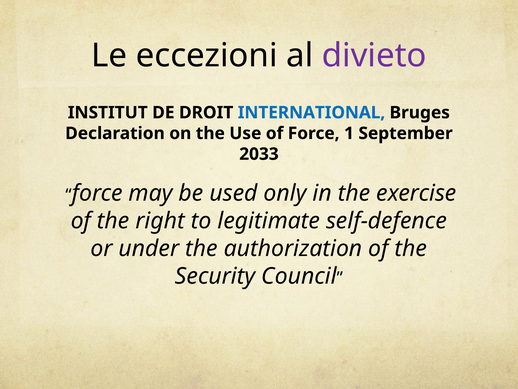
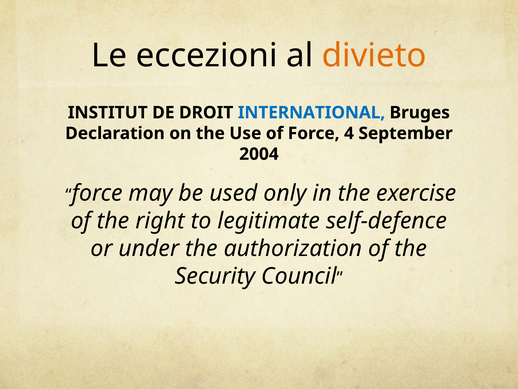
divieto colour: purple -> orange
1: 1 -> 4
2033: 2033 -> 2004
